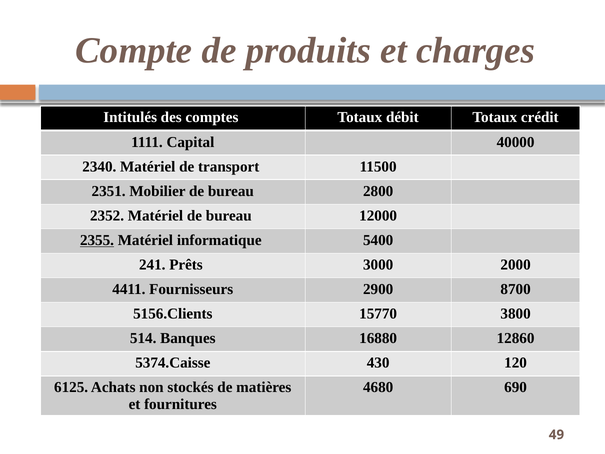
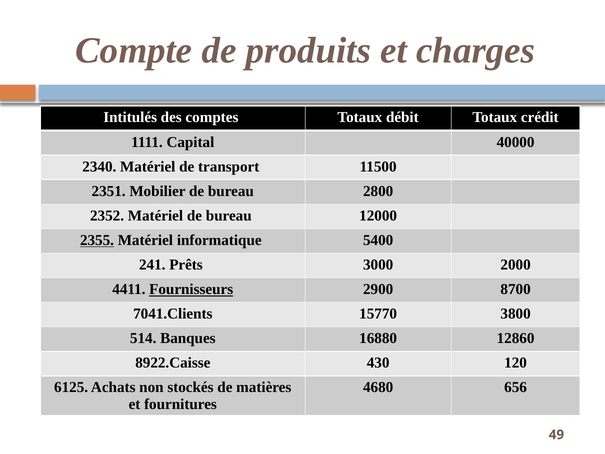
Fournisseurs underline: none -> present
5156.Clients: 5156.Clients -> 7041.Clients
5374.Caisse: 5374.Caisse -> 8922.Caisse
690: 690 -> 656
